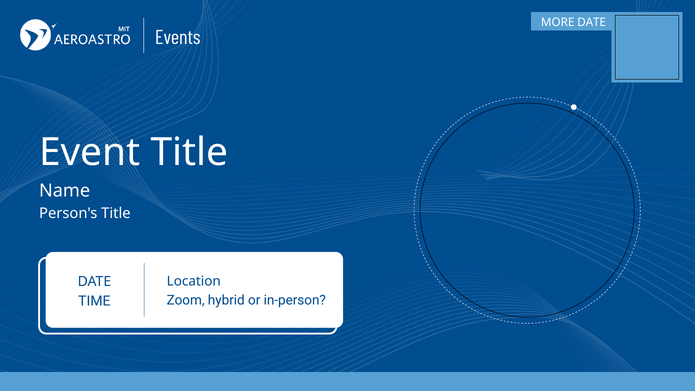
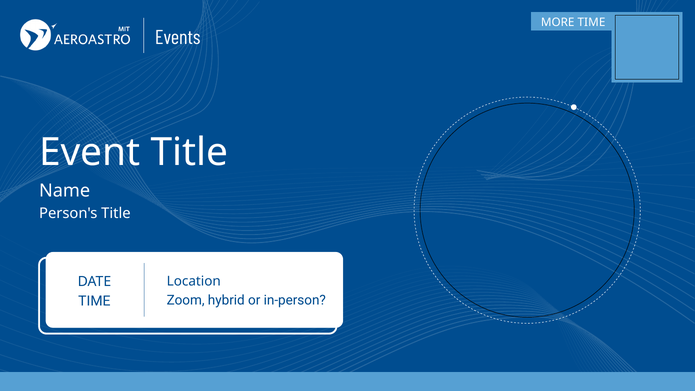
MORE DATE: DATE -> TIME
